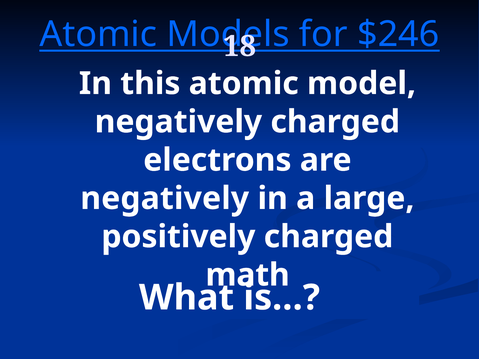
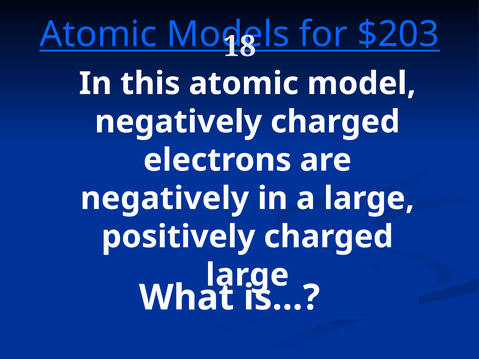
$246: $246 -> $203
math at (248, 275): math -> large
